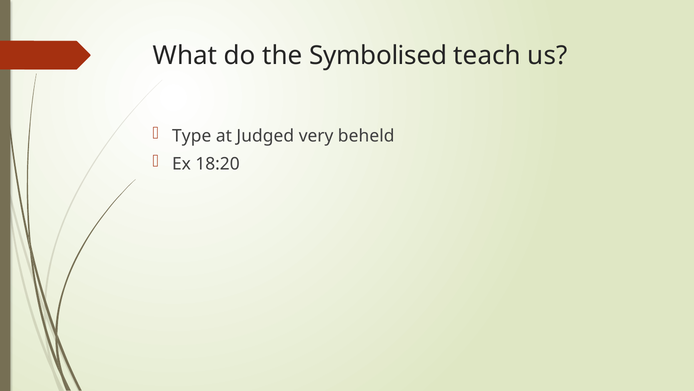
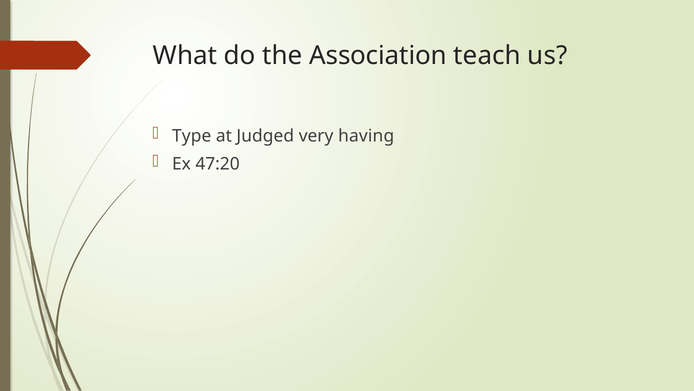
Symbolised: Symbolised -> Association
beheld: beheld -> having
18:20: 18:20 -> 47:20
